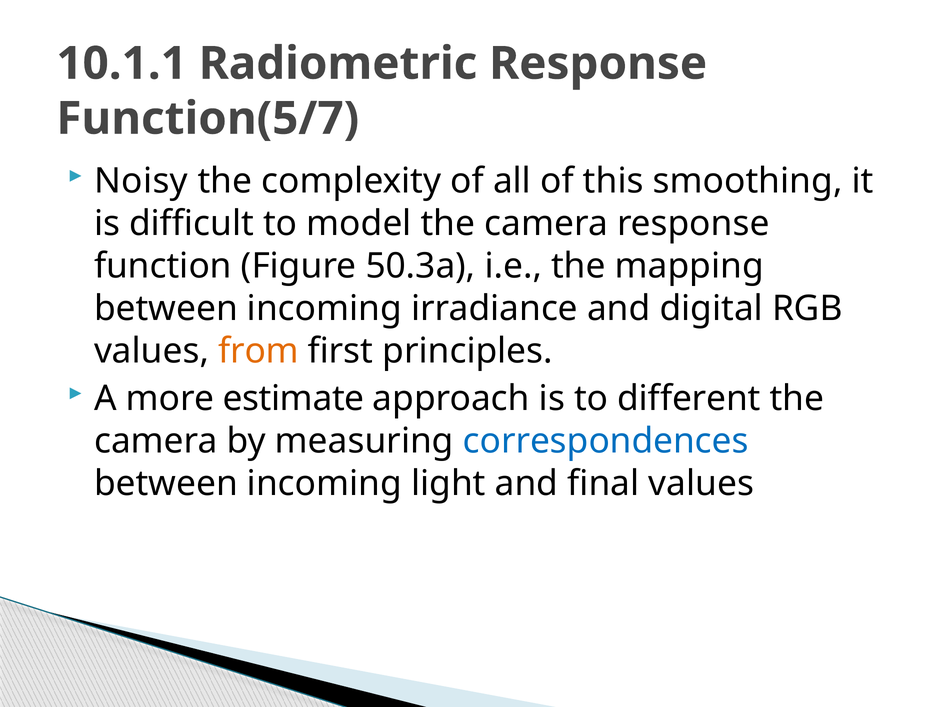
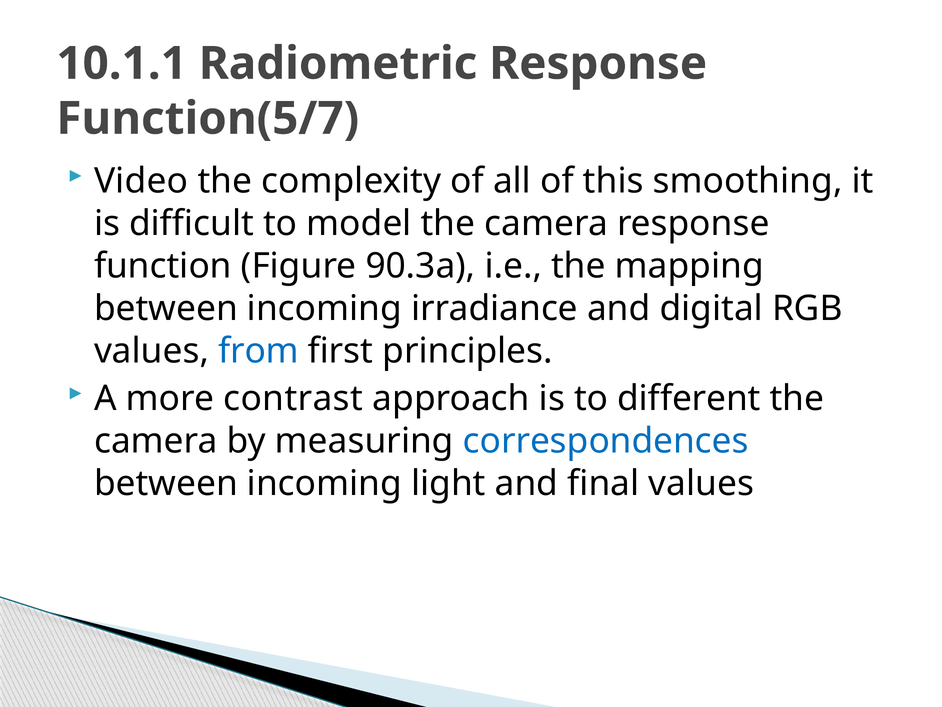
Noisy: Noisy -> Video
50.3a: 50.3a -> 90.3a
from colour: orange -> blue
estimate: estimate -> contrast
